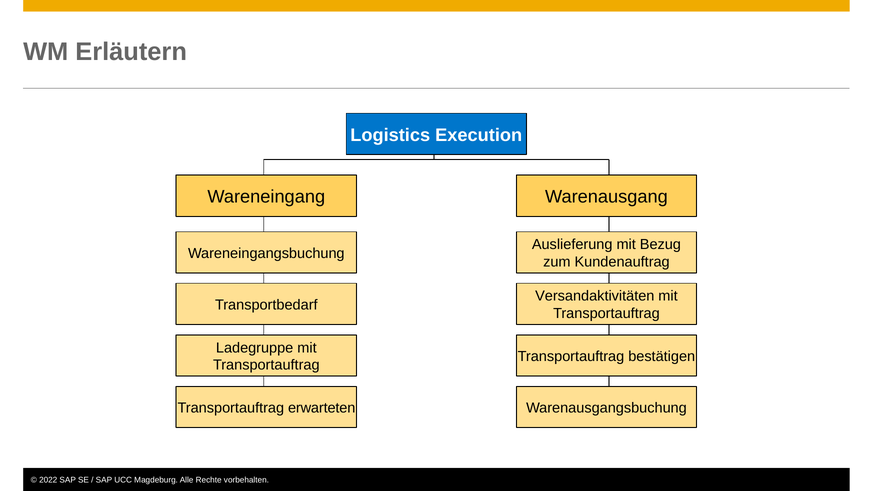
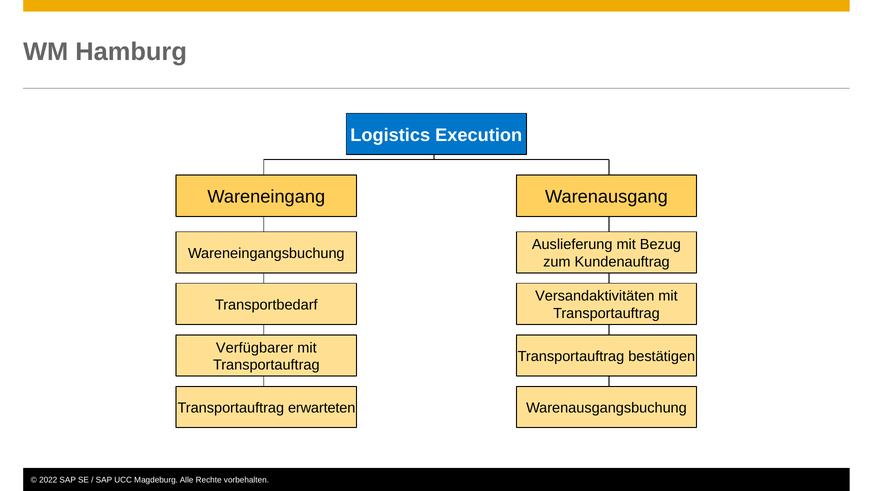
Erläutern: Erläutern -> Hamburg
Ladegruppe: Ladegruppe -> Verfügbarer
